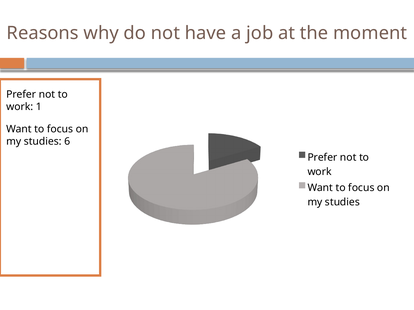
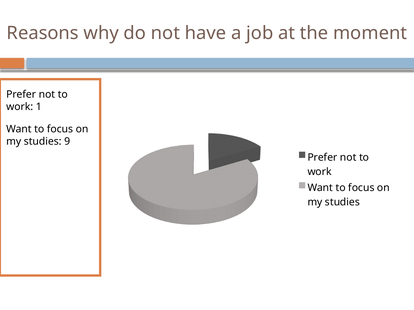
6: 6 -> 9
